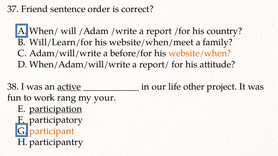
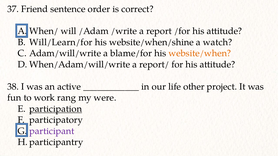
/for his country: country -> attitude
website/when/meet: website/when/meet -> website/when/shine
family: family -> watch
before/for: before/for -> blame/for
active underline: present -> none
your: your -> were
participant colour: orange -> purple
